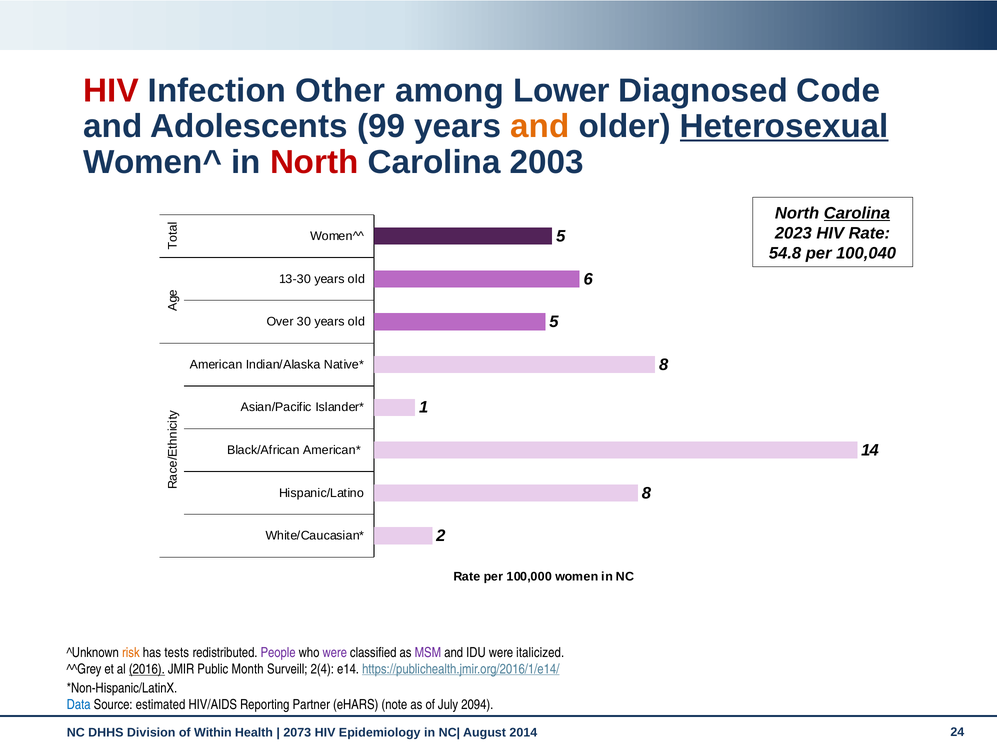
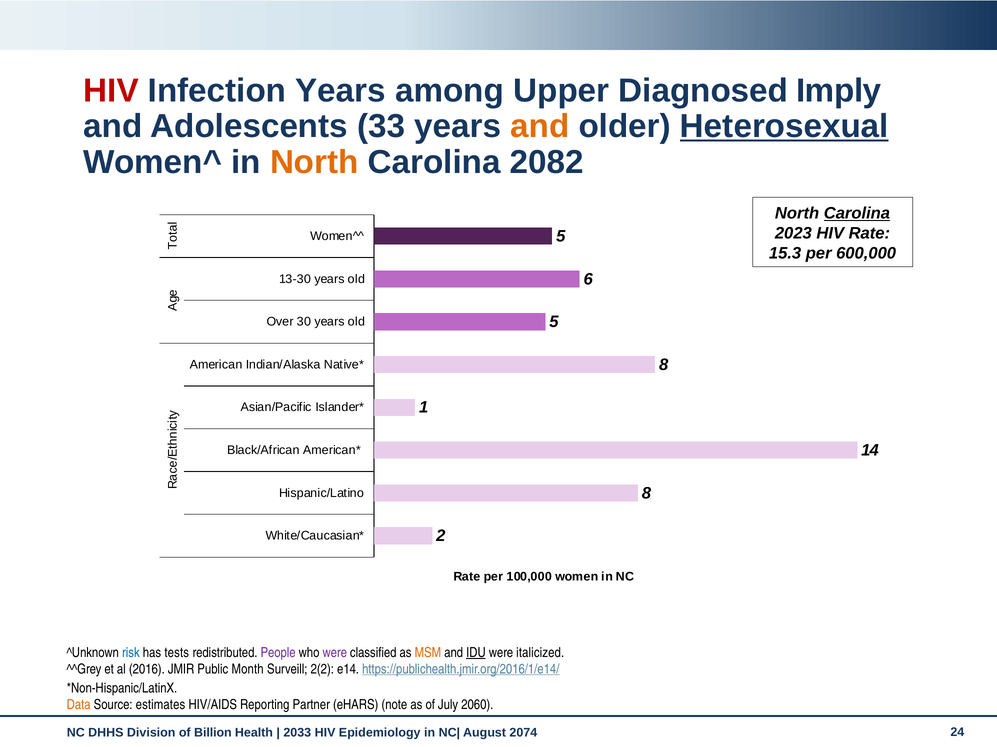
Infection Other: Other -> Years
Lower: Lower -> Upper
Code: Code -> Imply
99: 99 -> 33
North at (314, 162) colour: red -> orange
2003: 2003 -> 2082
54.8: 54.8 -> 15.3
100,040: 100,040 -> 600,000
risk colour: orange -> blue
MSM colour: purple -> orange
IDU underline: none -> present
2016 underline: present -> none
2(4: 2(4 -> 2(2
Data colour: blue -> orange
estimated: estimated -> estimates
2094: 2094 -> 2060
Within: Within -> Billion
2073: 2073 -> 2033
2014: 2014 -> 2074
